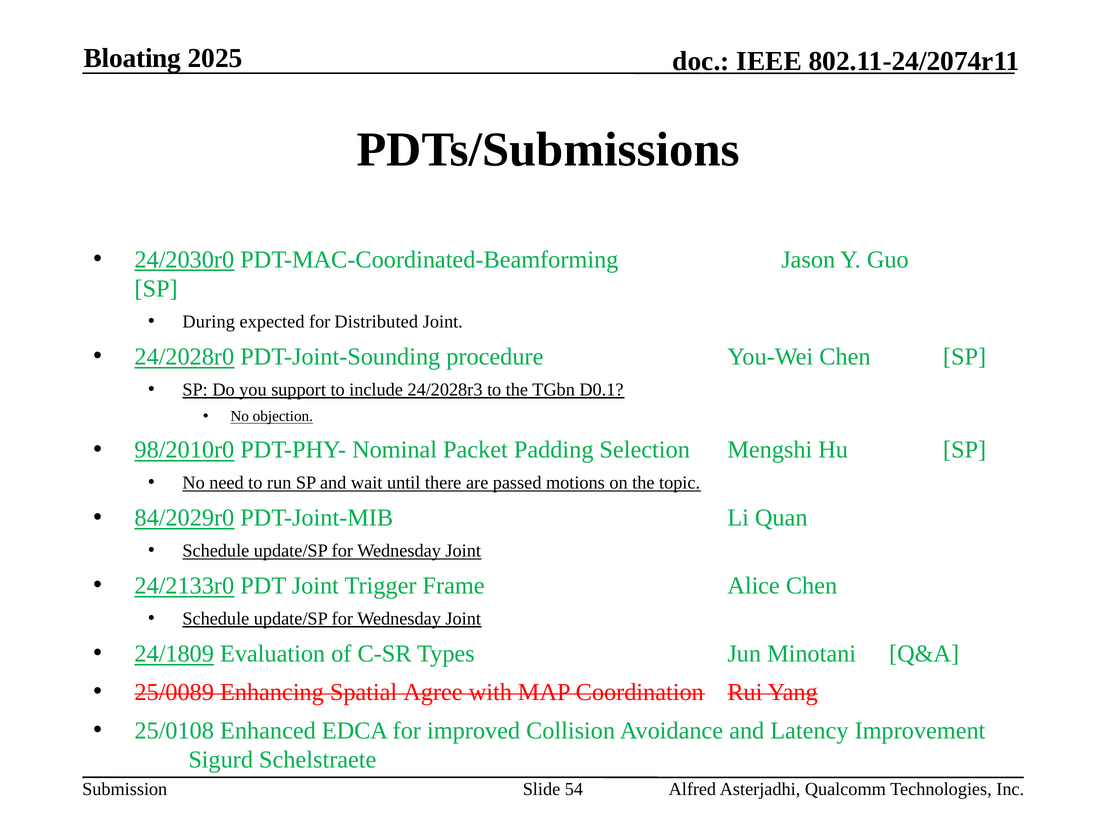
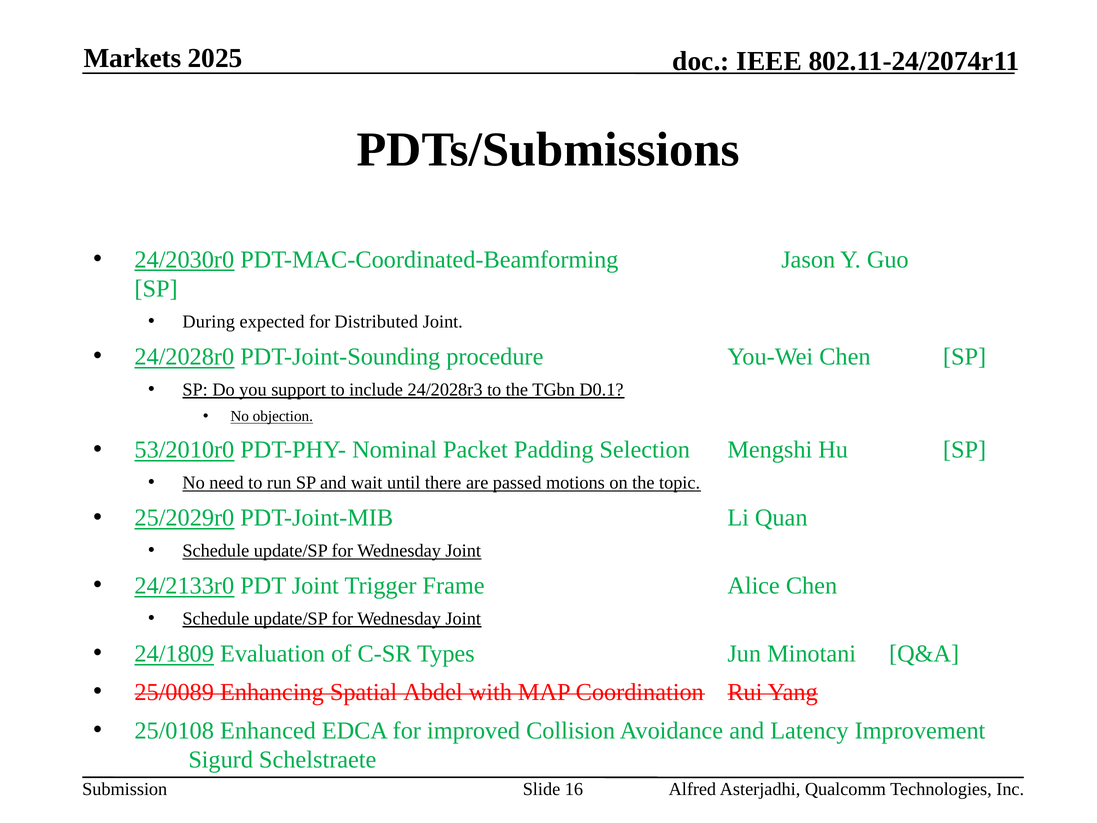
Bloating: Bloating -> Markets
98/2010r0: 98/2010r0 -> 53/2010r0
84/2029r0: 84/2029r0 -> 25/2029r0
Agree: Agree -> Abdel
54: 54 -> 16
